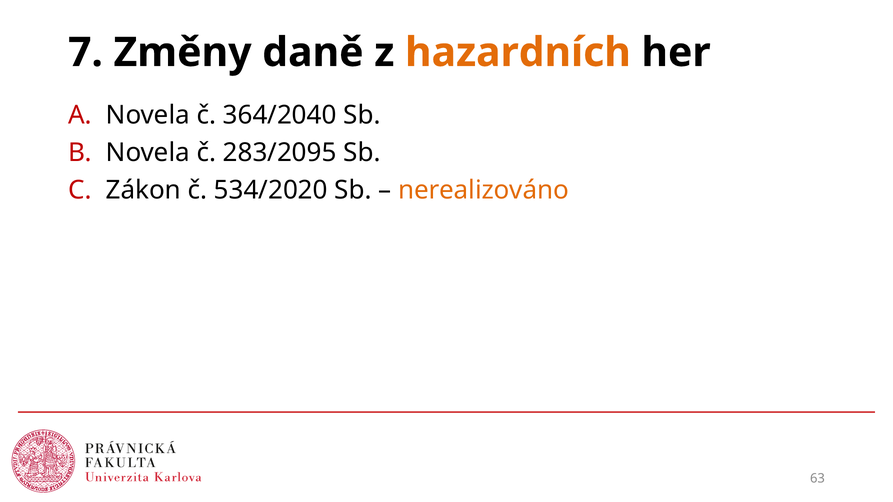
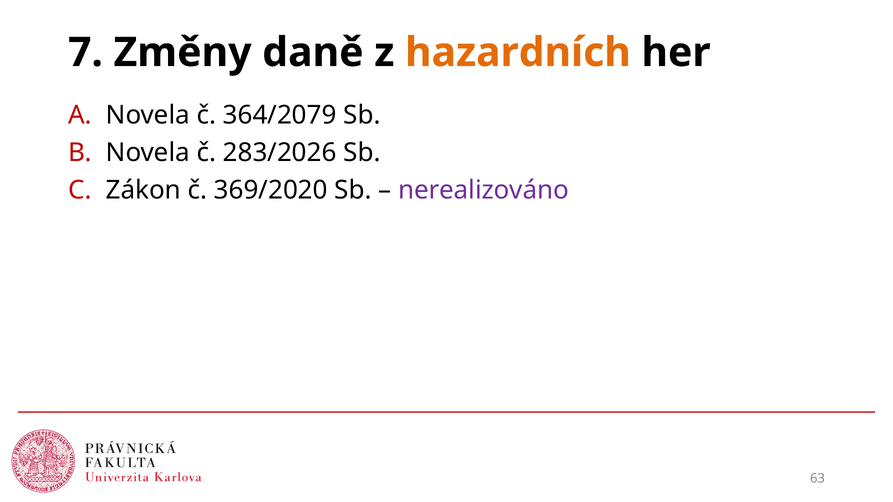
364/2040: 364/2040 -> 364/2079
283/2095: 283/2095 -> 283/2026
534/2020: 534/2020 -> 369/2020
nerealizováno colour: orange -> purple
